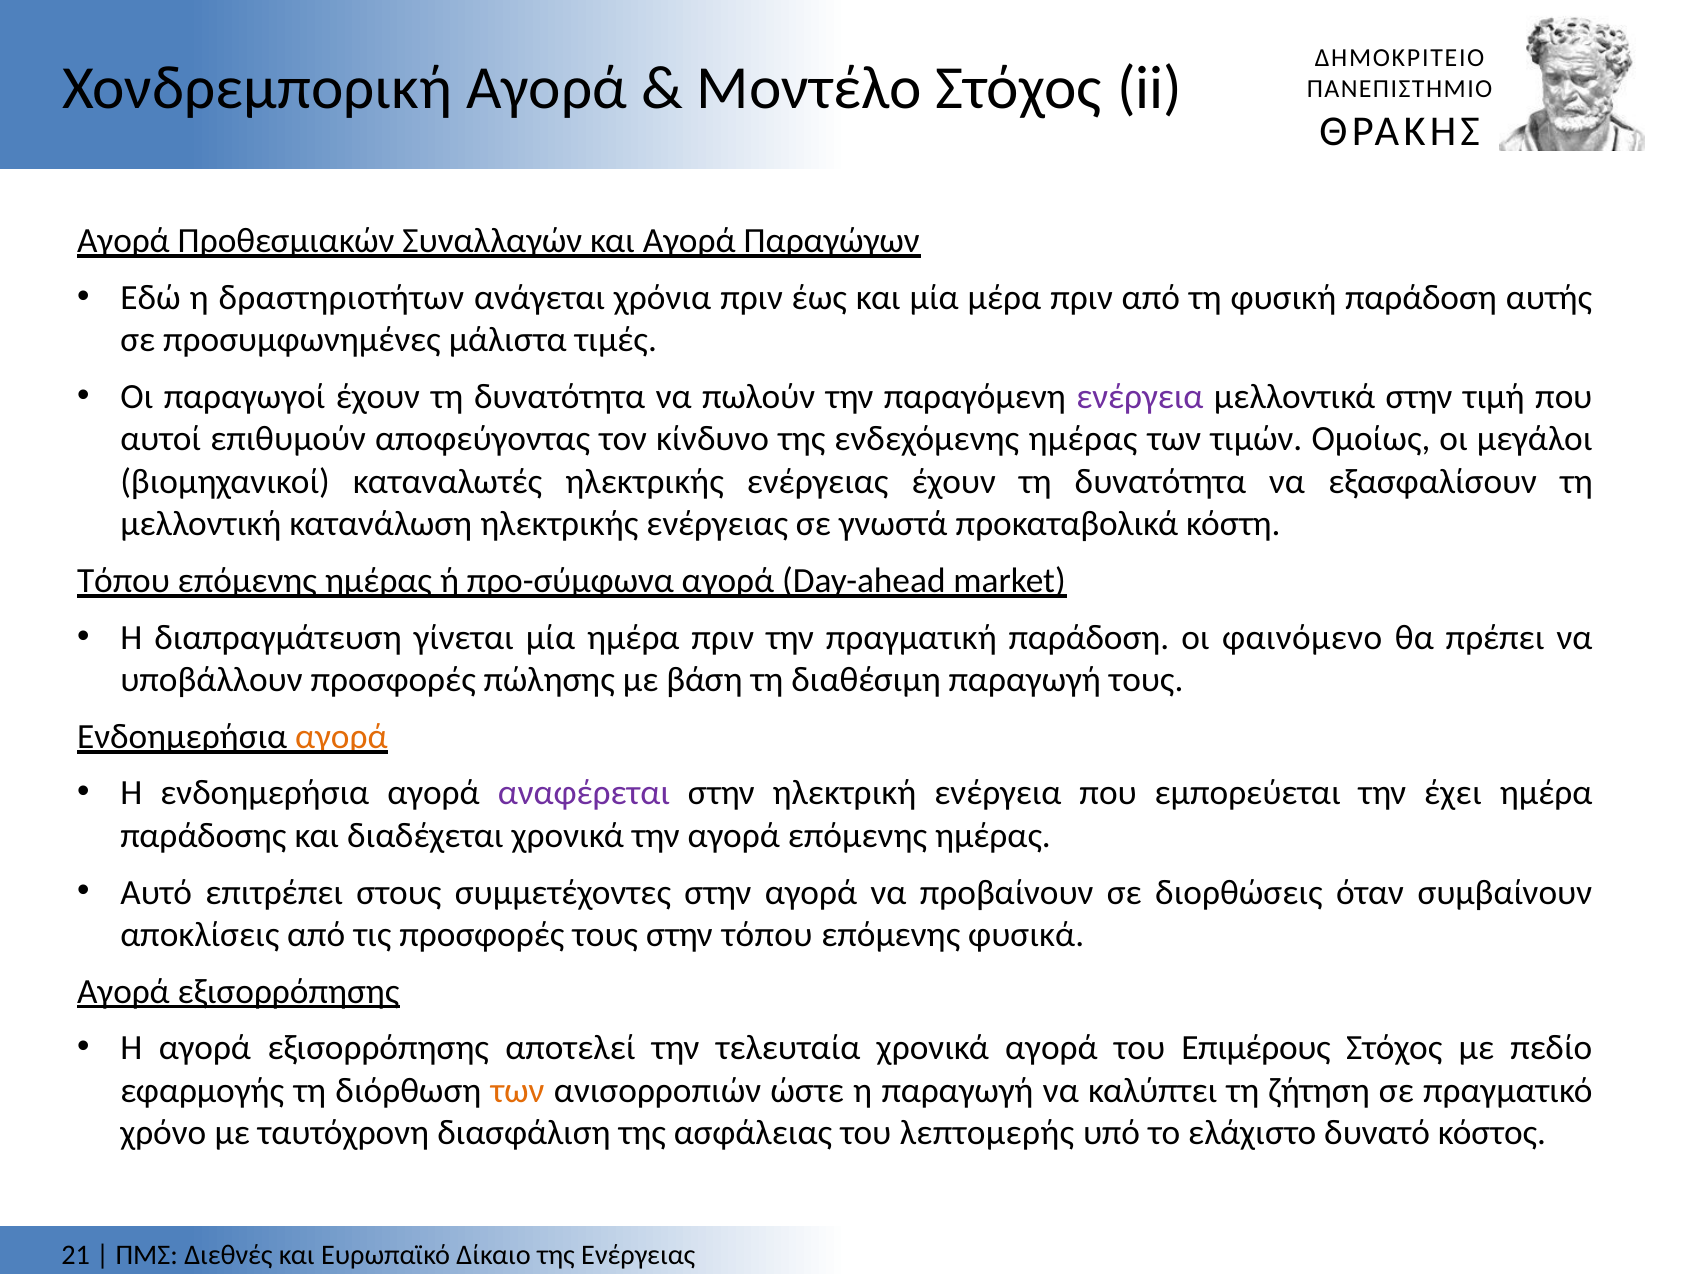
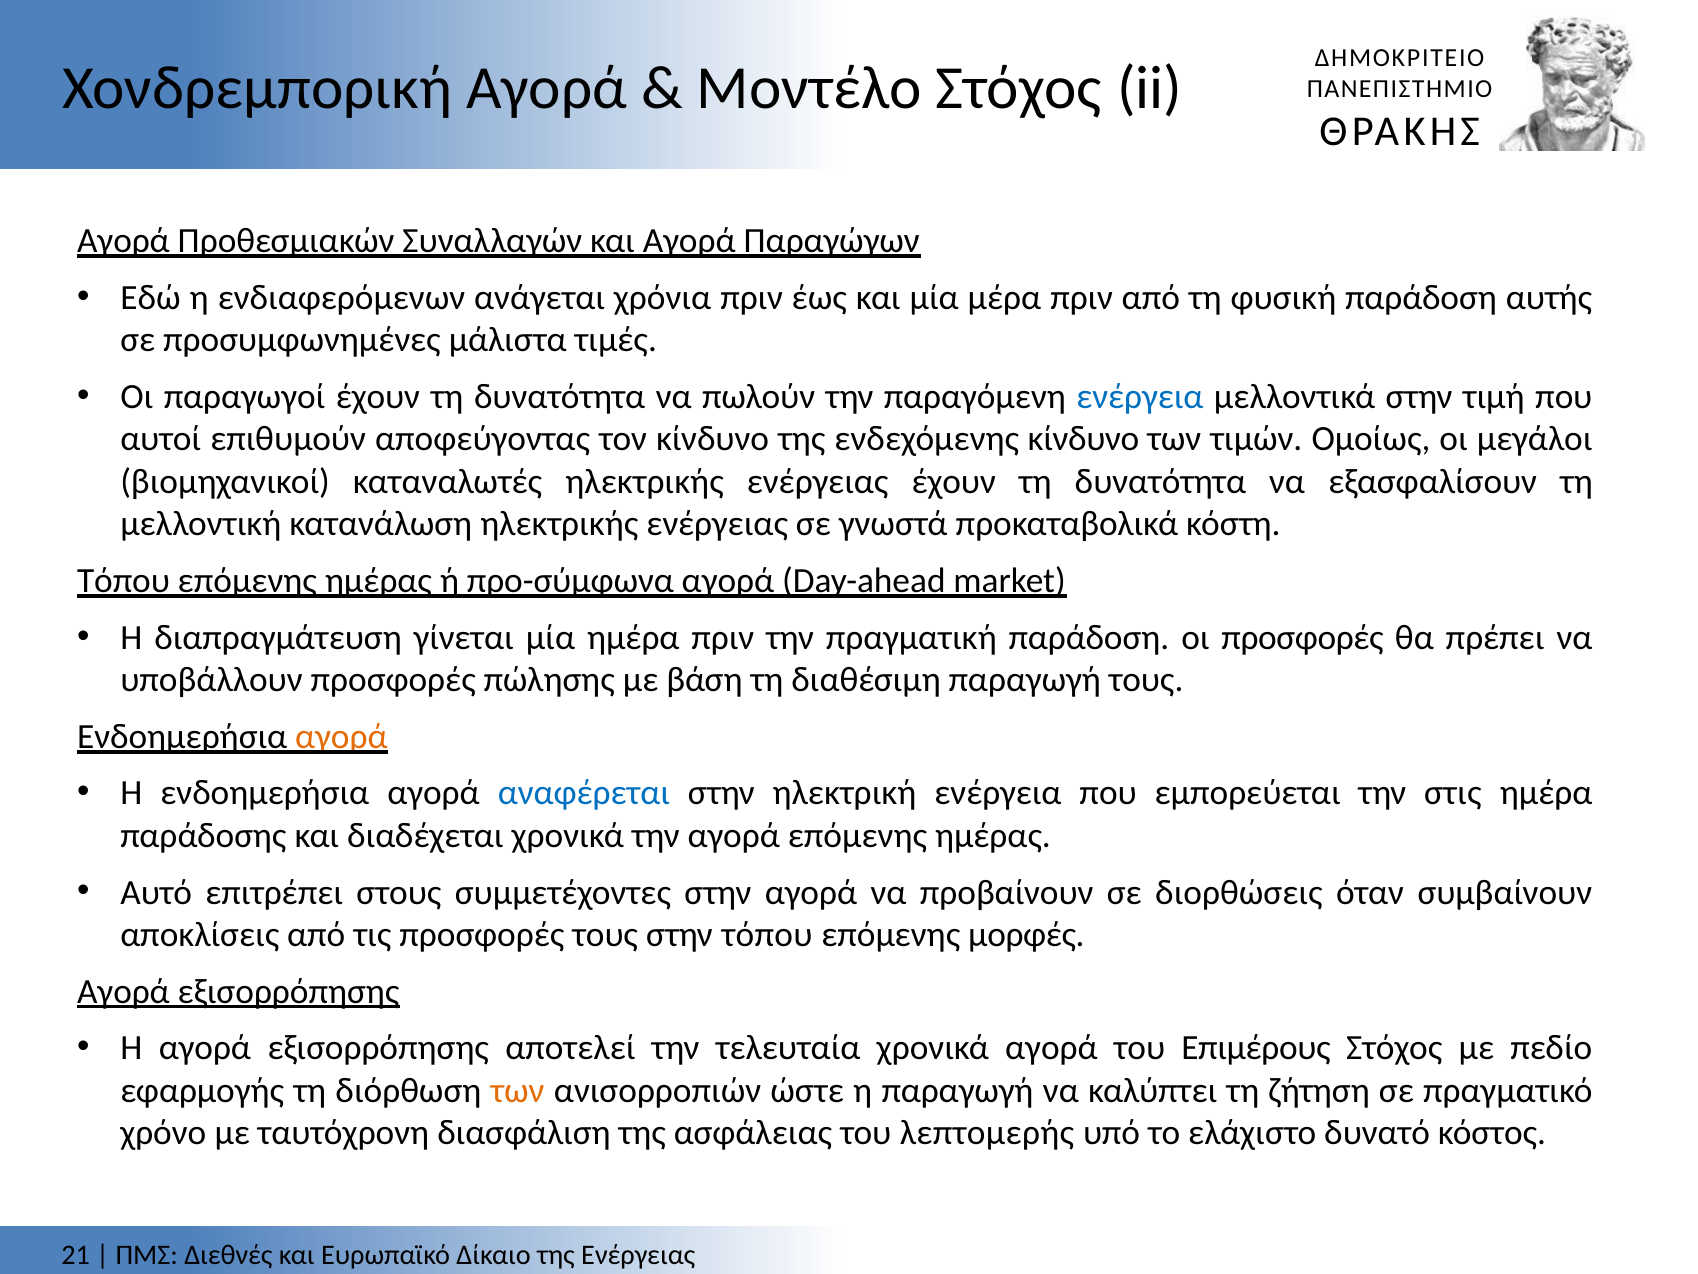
δραστηριοτήτων: δραστηριοτήτων -> ενδιαφερόμενων
ενέργεια at (1140, 397) colour: purple -> blue
ενδεχόμενης ημέρας: ημέρας -> κίνδυνο
οι φαινόμενο: φαινόμενο -> προσφορές
αναφέρεται colour: purple -> blue
έχει: έχει -> στις
φυσικά: φυσικά -> μορφές
